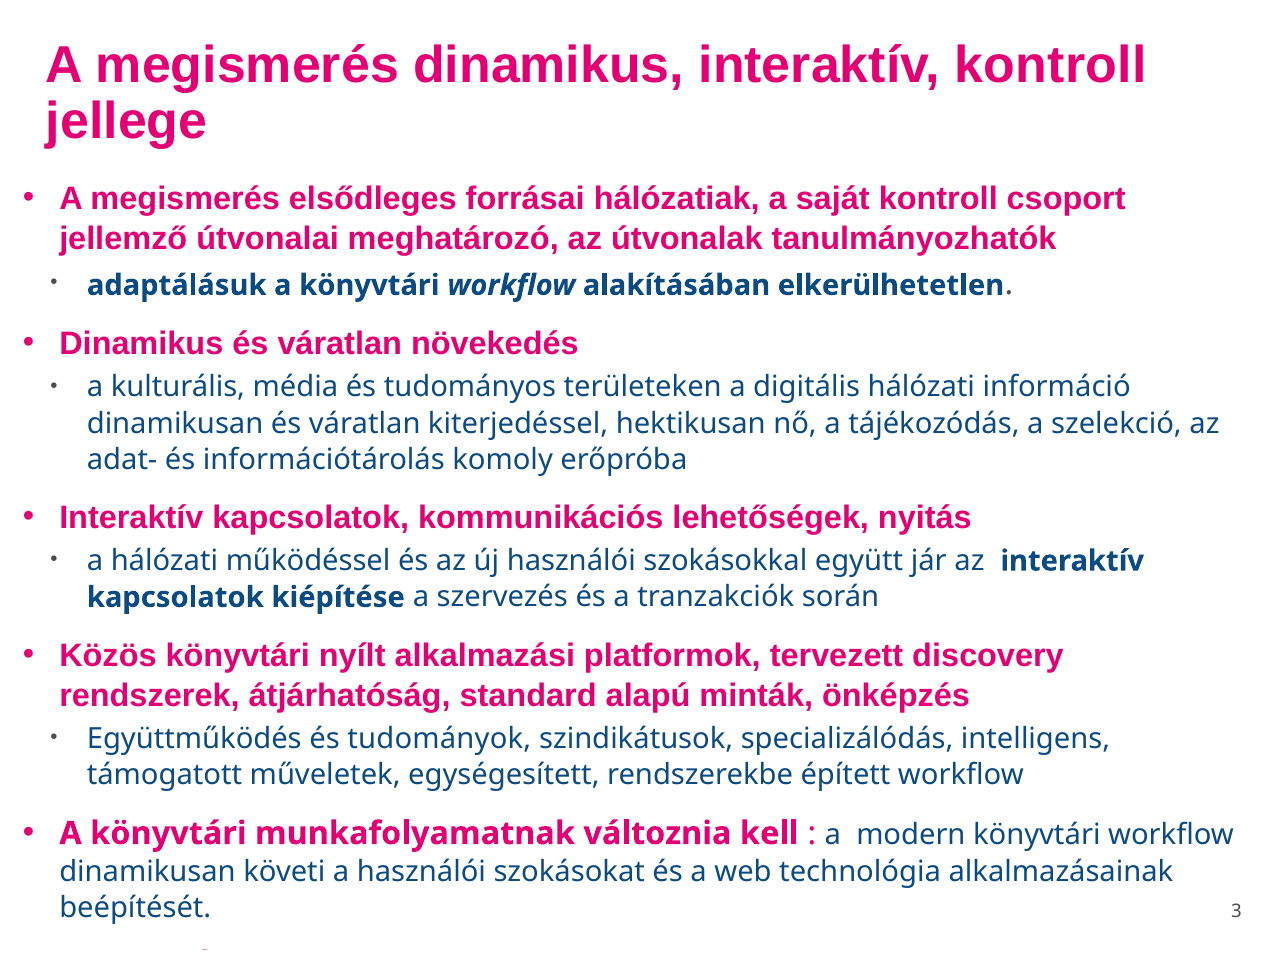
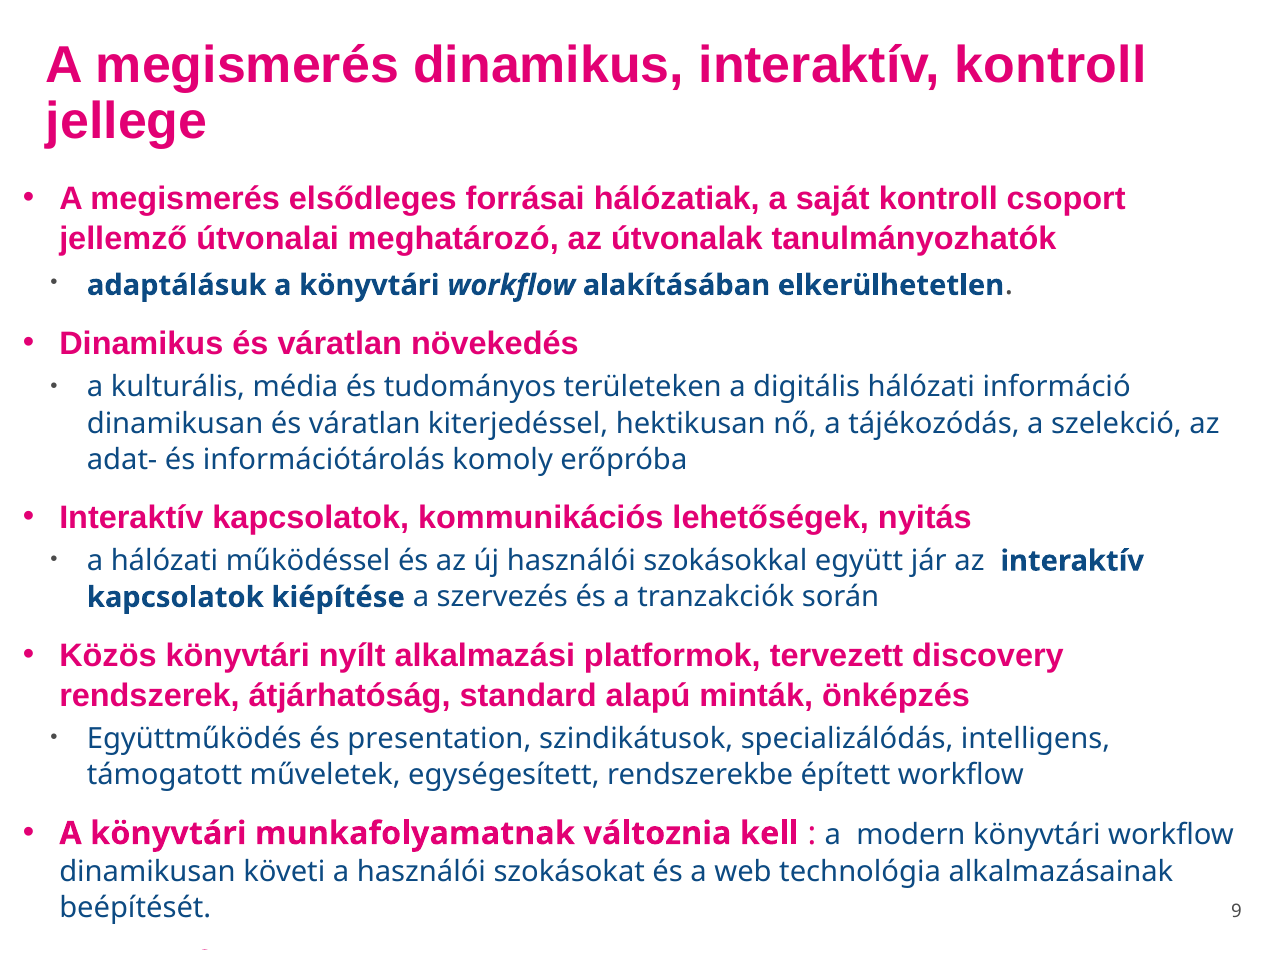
tudományok: tudományok -> presentation
3: 3 -> 9
